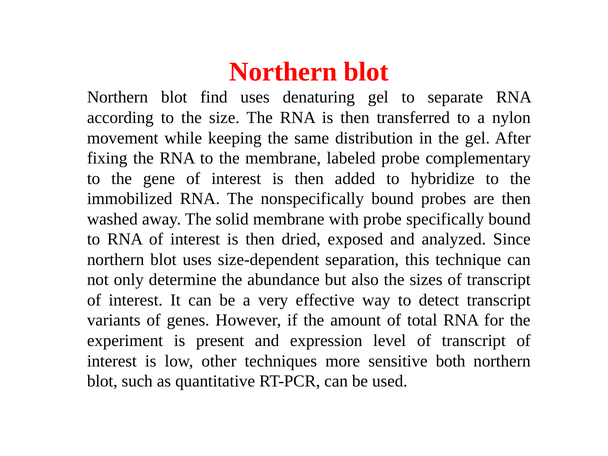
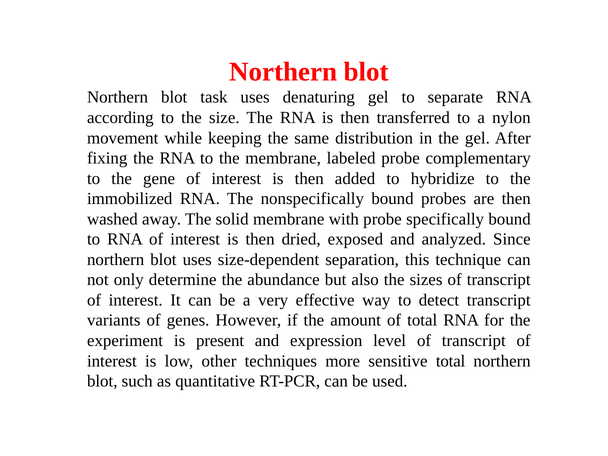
find: find -> task
sensitive both: both -> total
